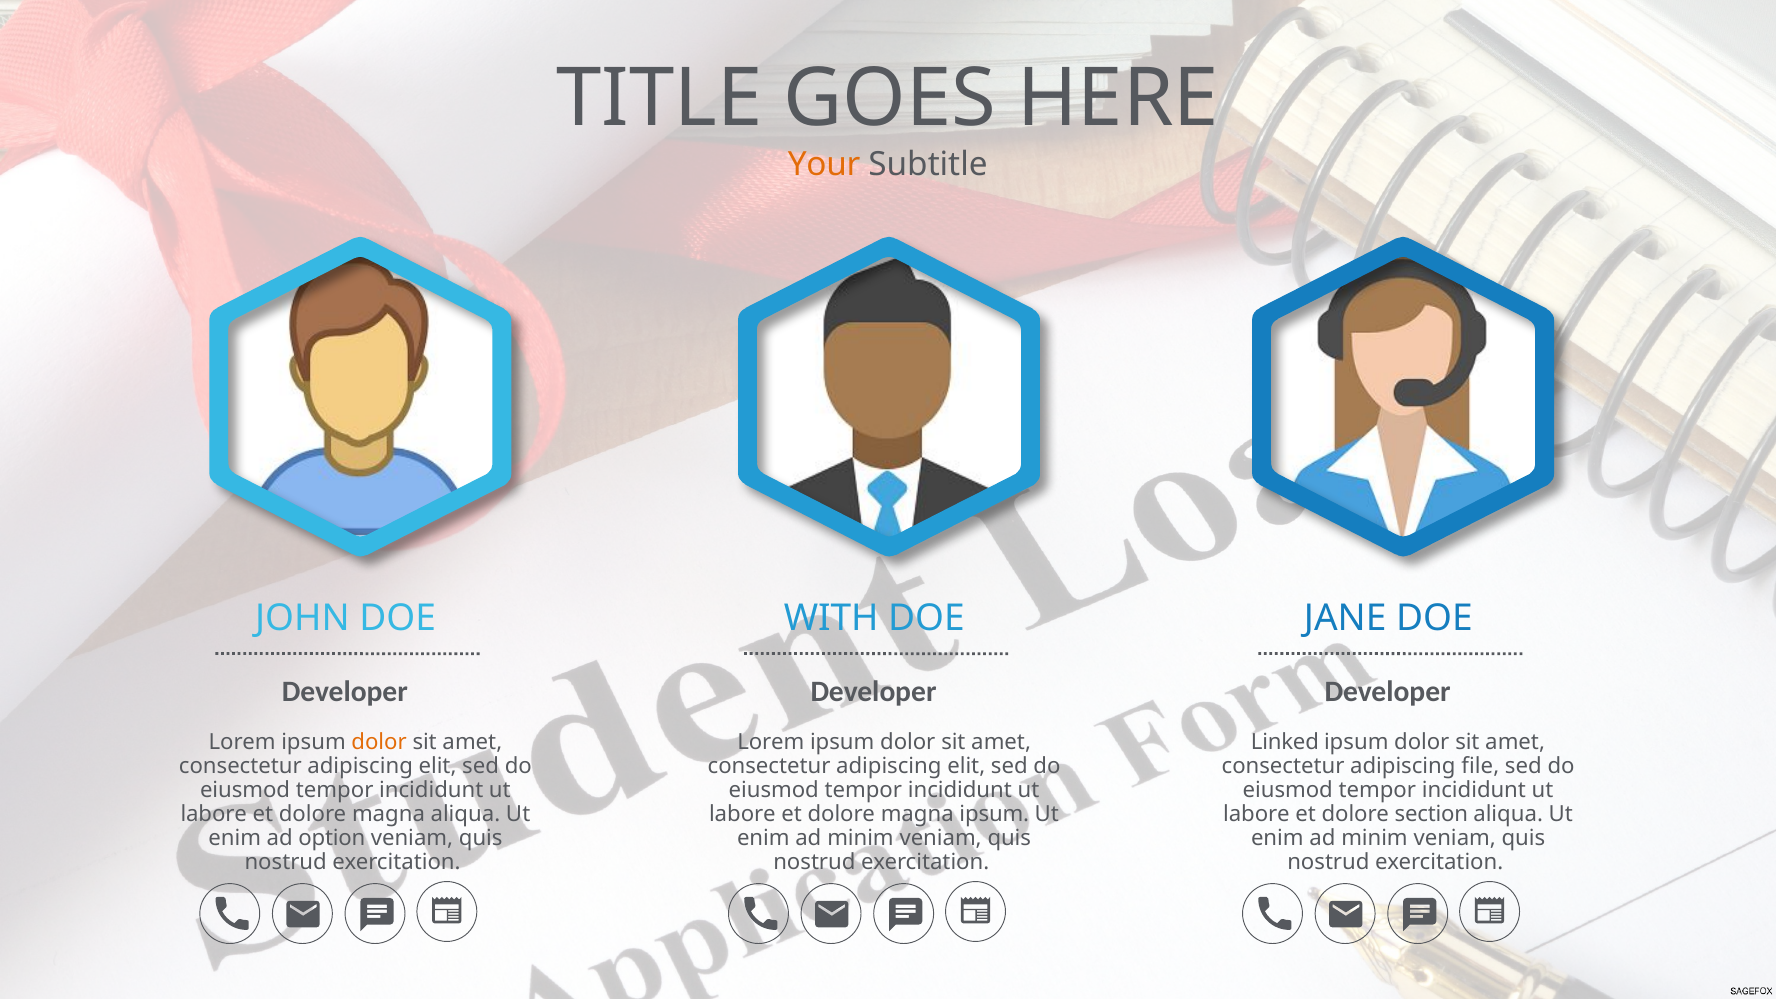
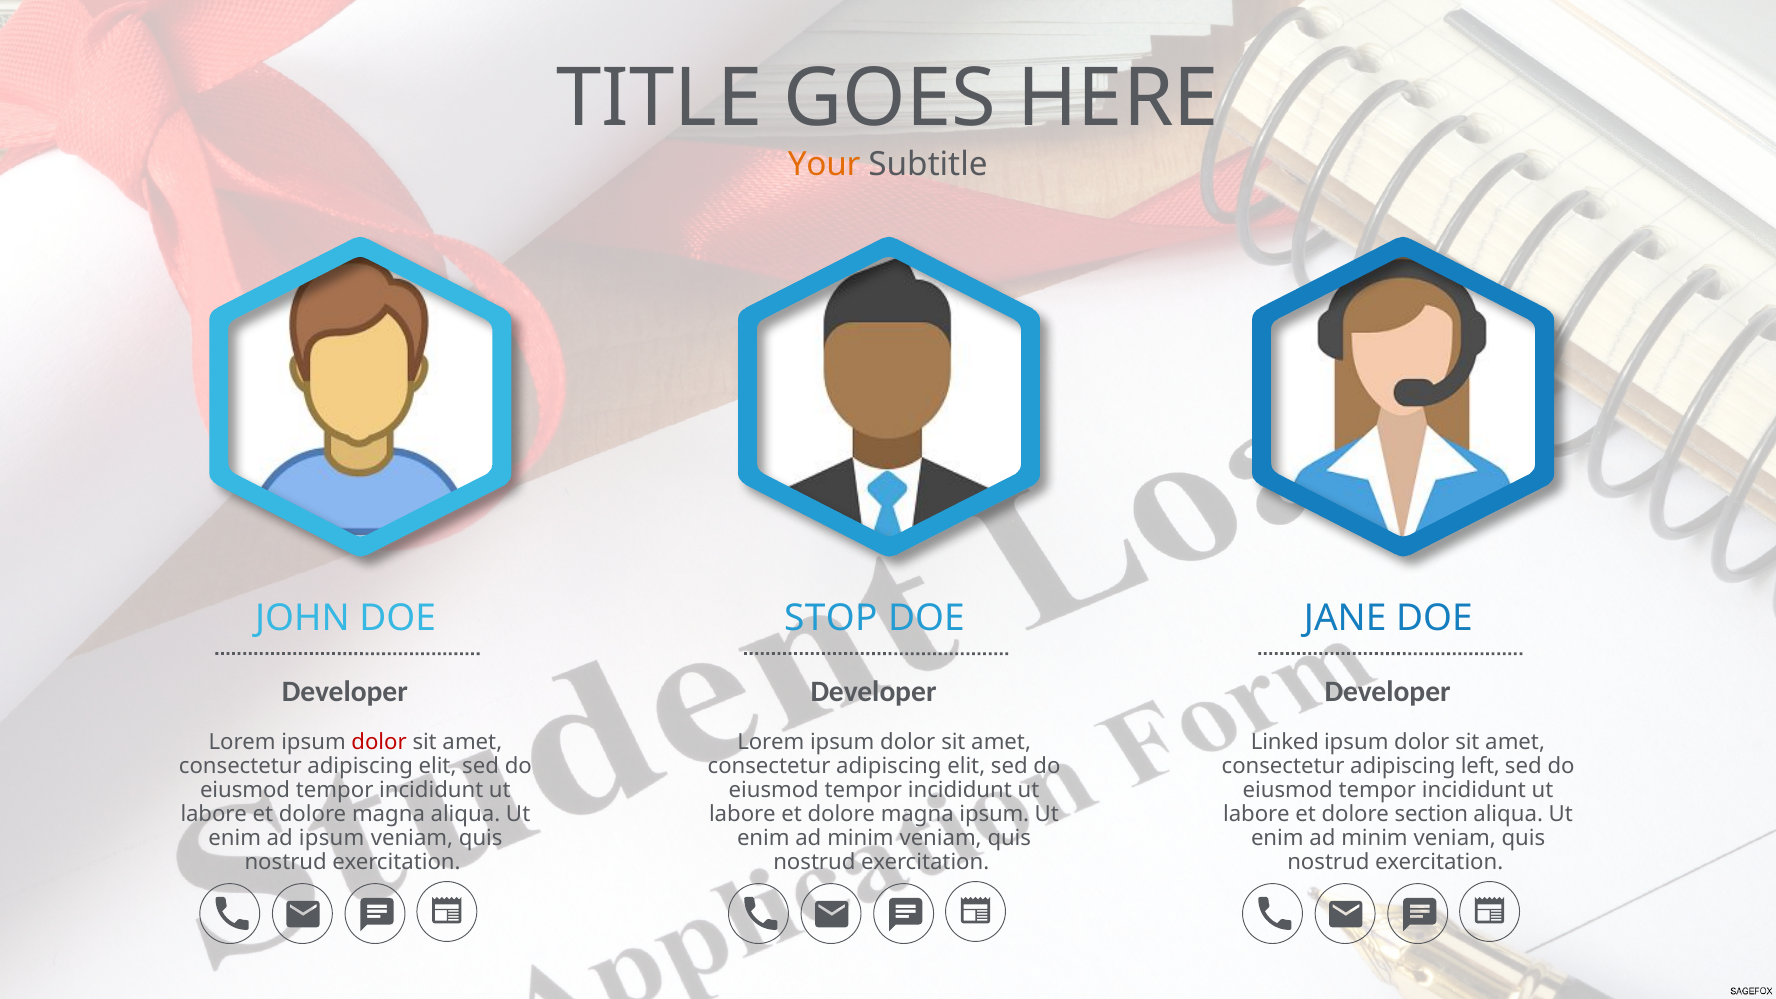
WITH: WITH -> STOP
dolor at (379, 742) colour: orange -> red
file: file -> left
ad option: option -> ipsum
